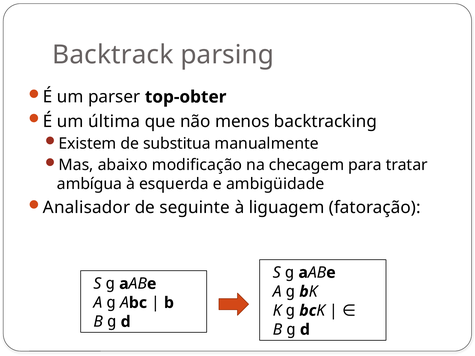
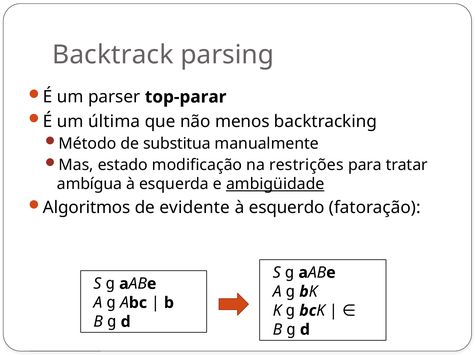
top-obter: top-obter -> top-parar
Existem: Existem -> Método
abaixo: abaixo -> estado
checagem: checagem -> restrições
ambigüidade underline: none -> present
Analisador: Analisador -> Algoritmos
seguinte: seguinte -> evidente
liguagem: liguagem -> esquerdo
